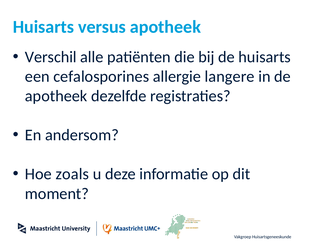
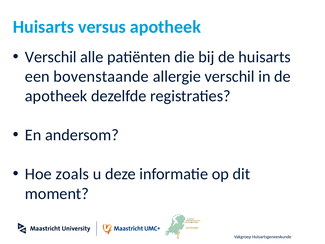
cefalosporines: cefalosporines -> bovenstaande
allergie langere: langere -> verschil
